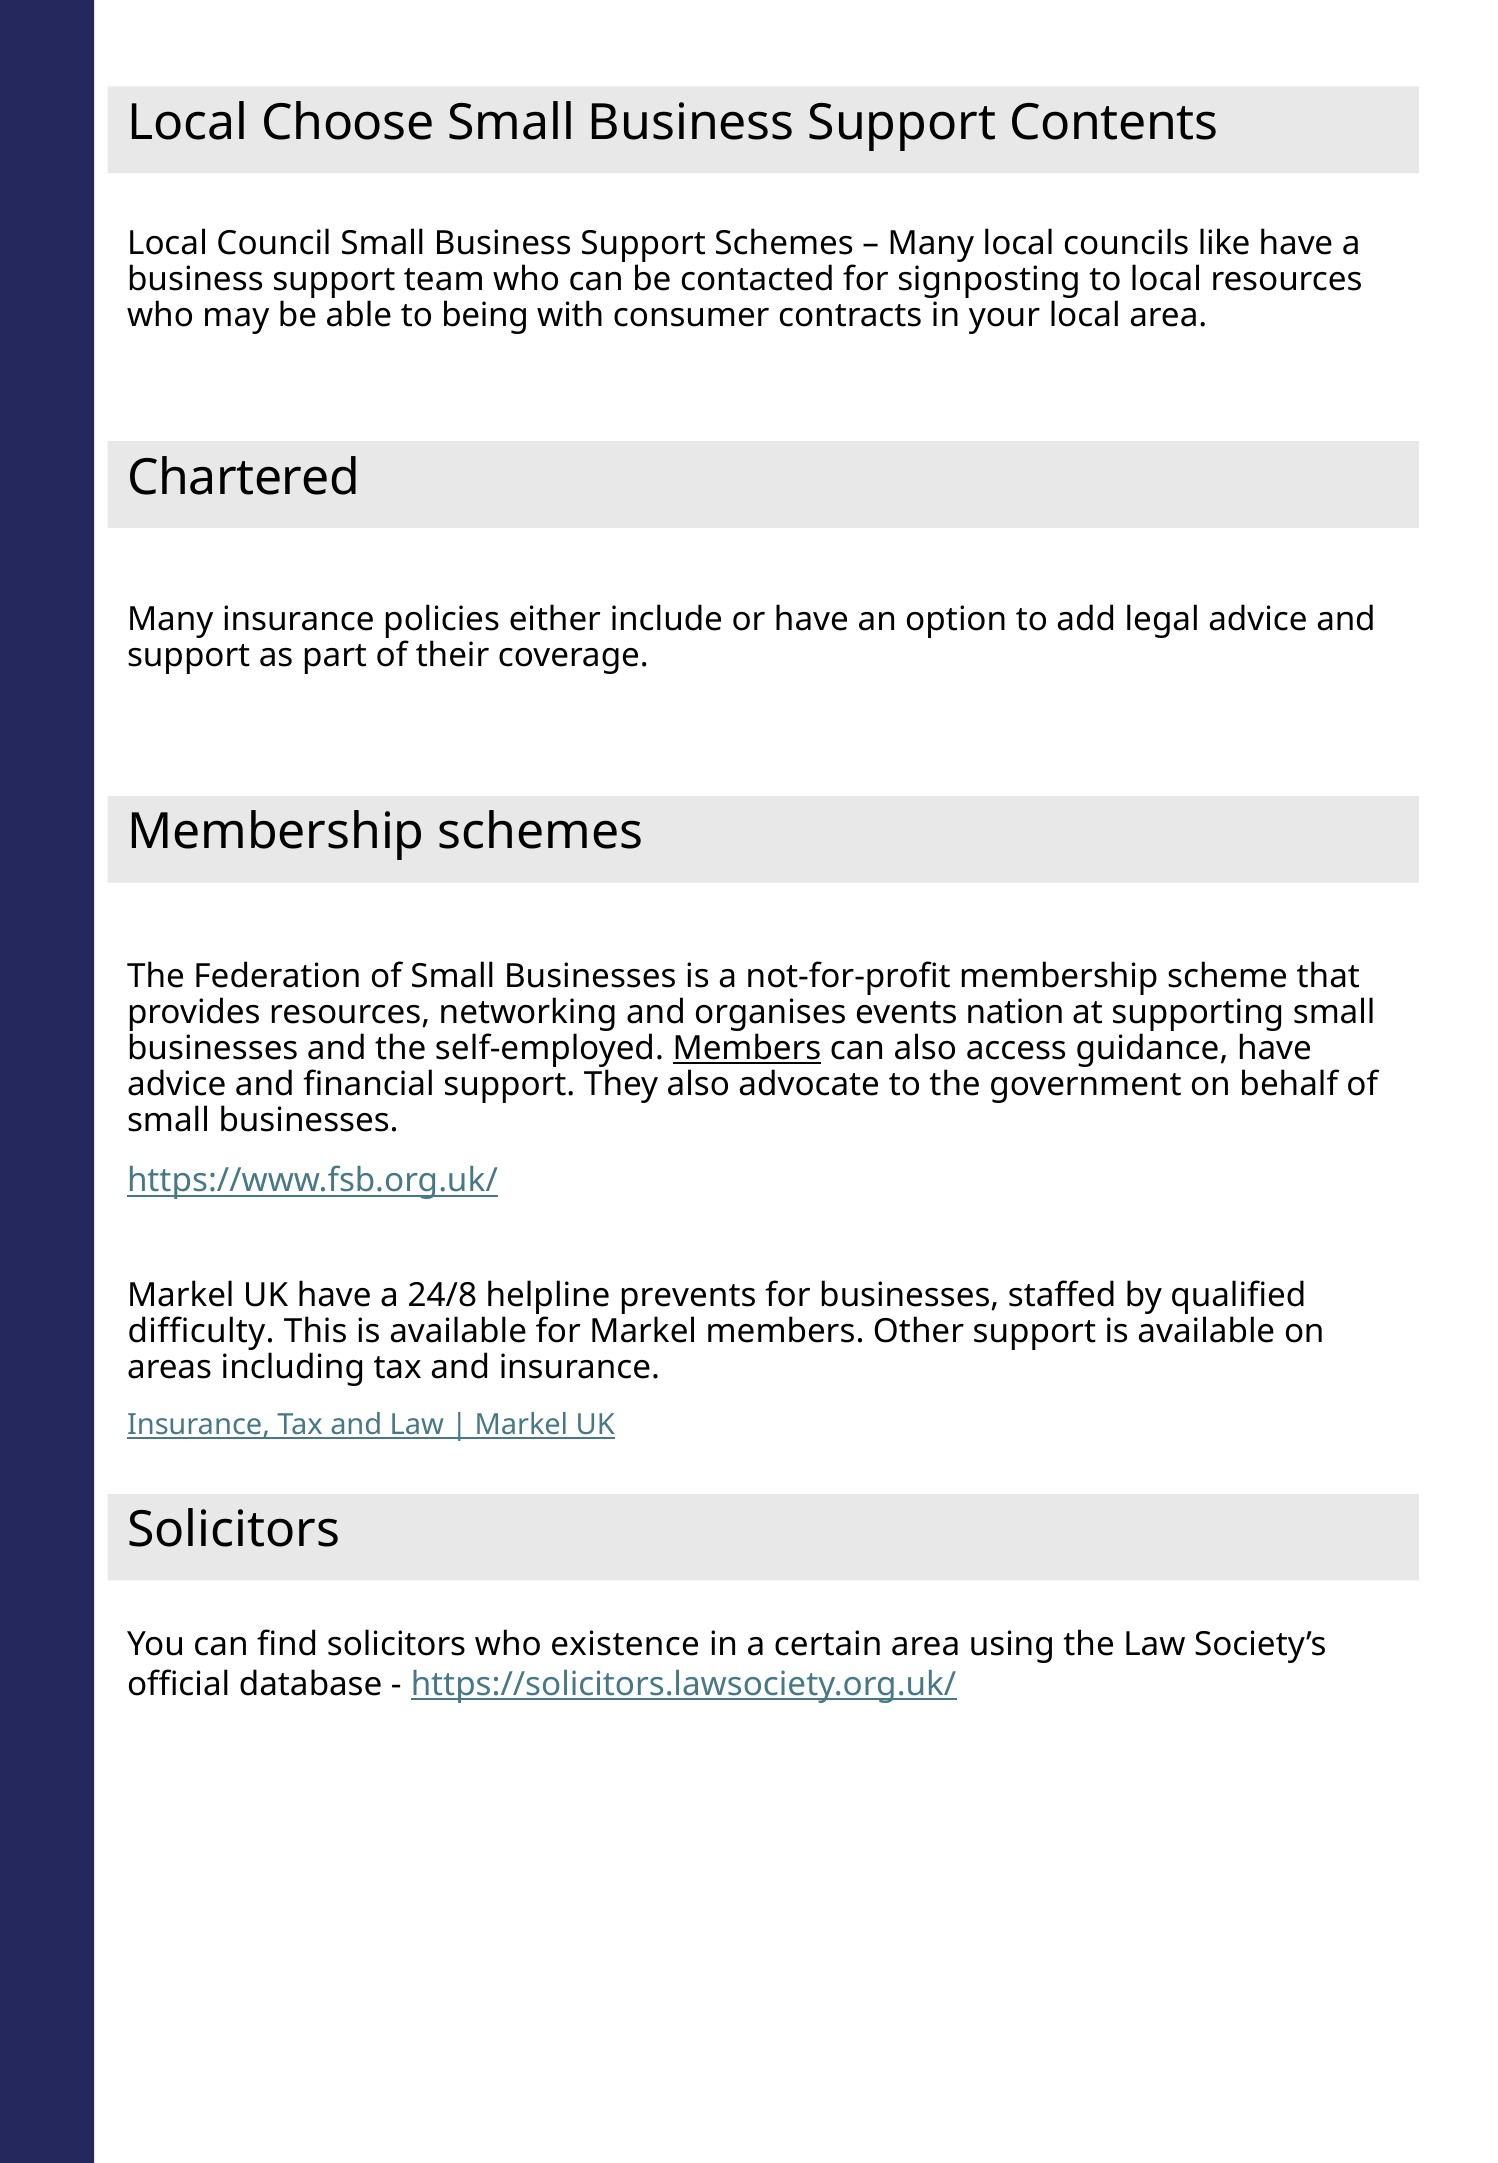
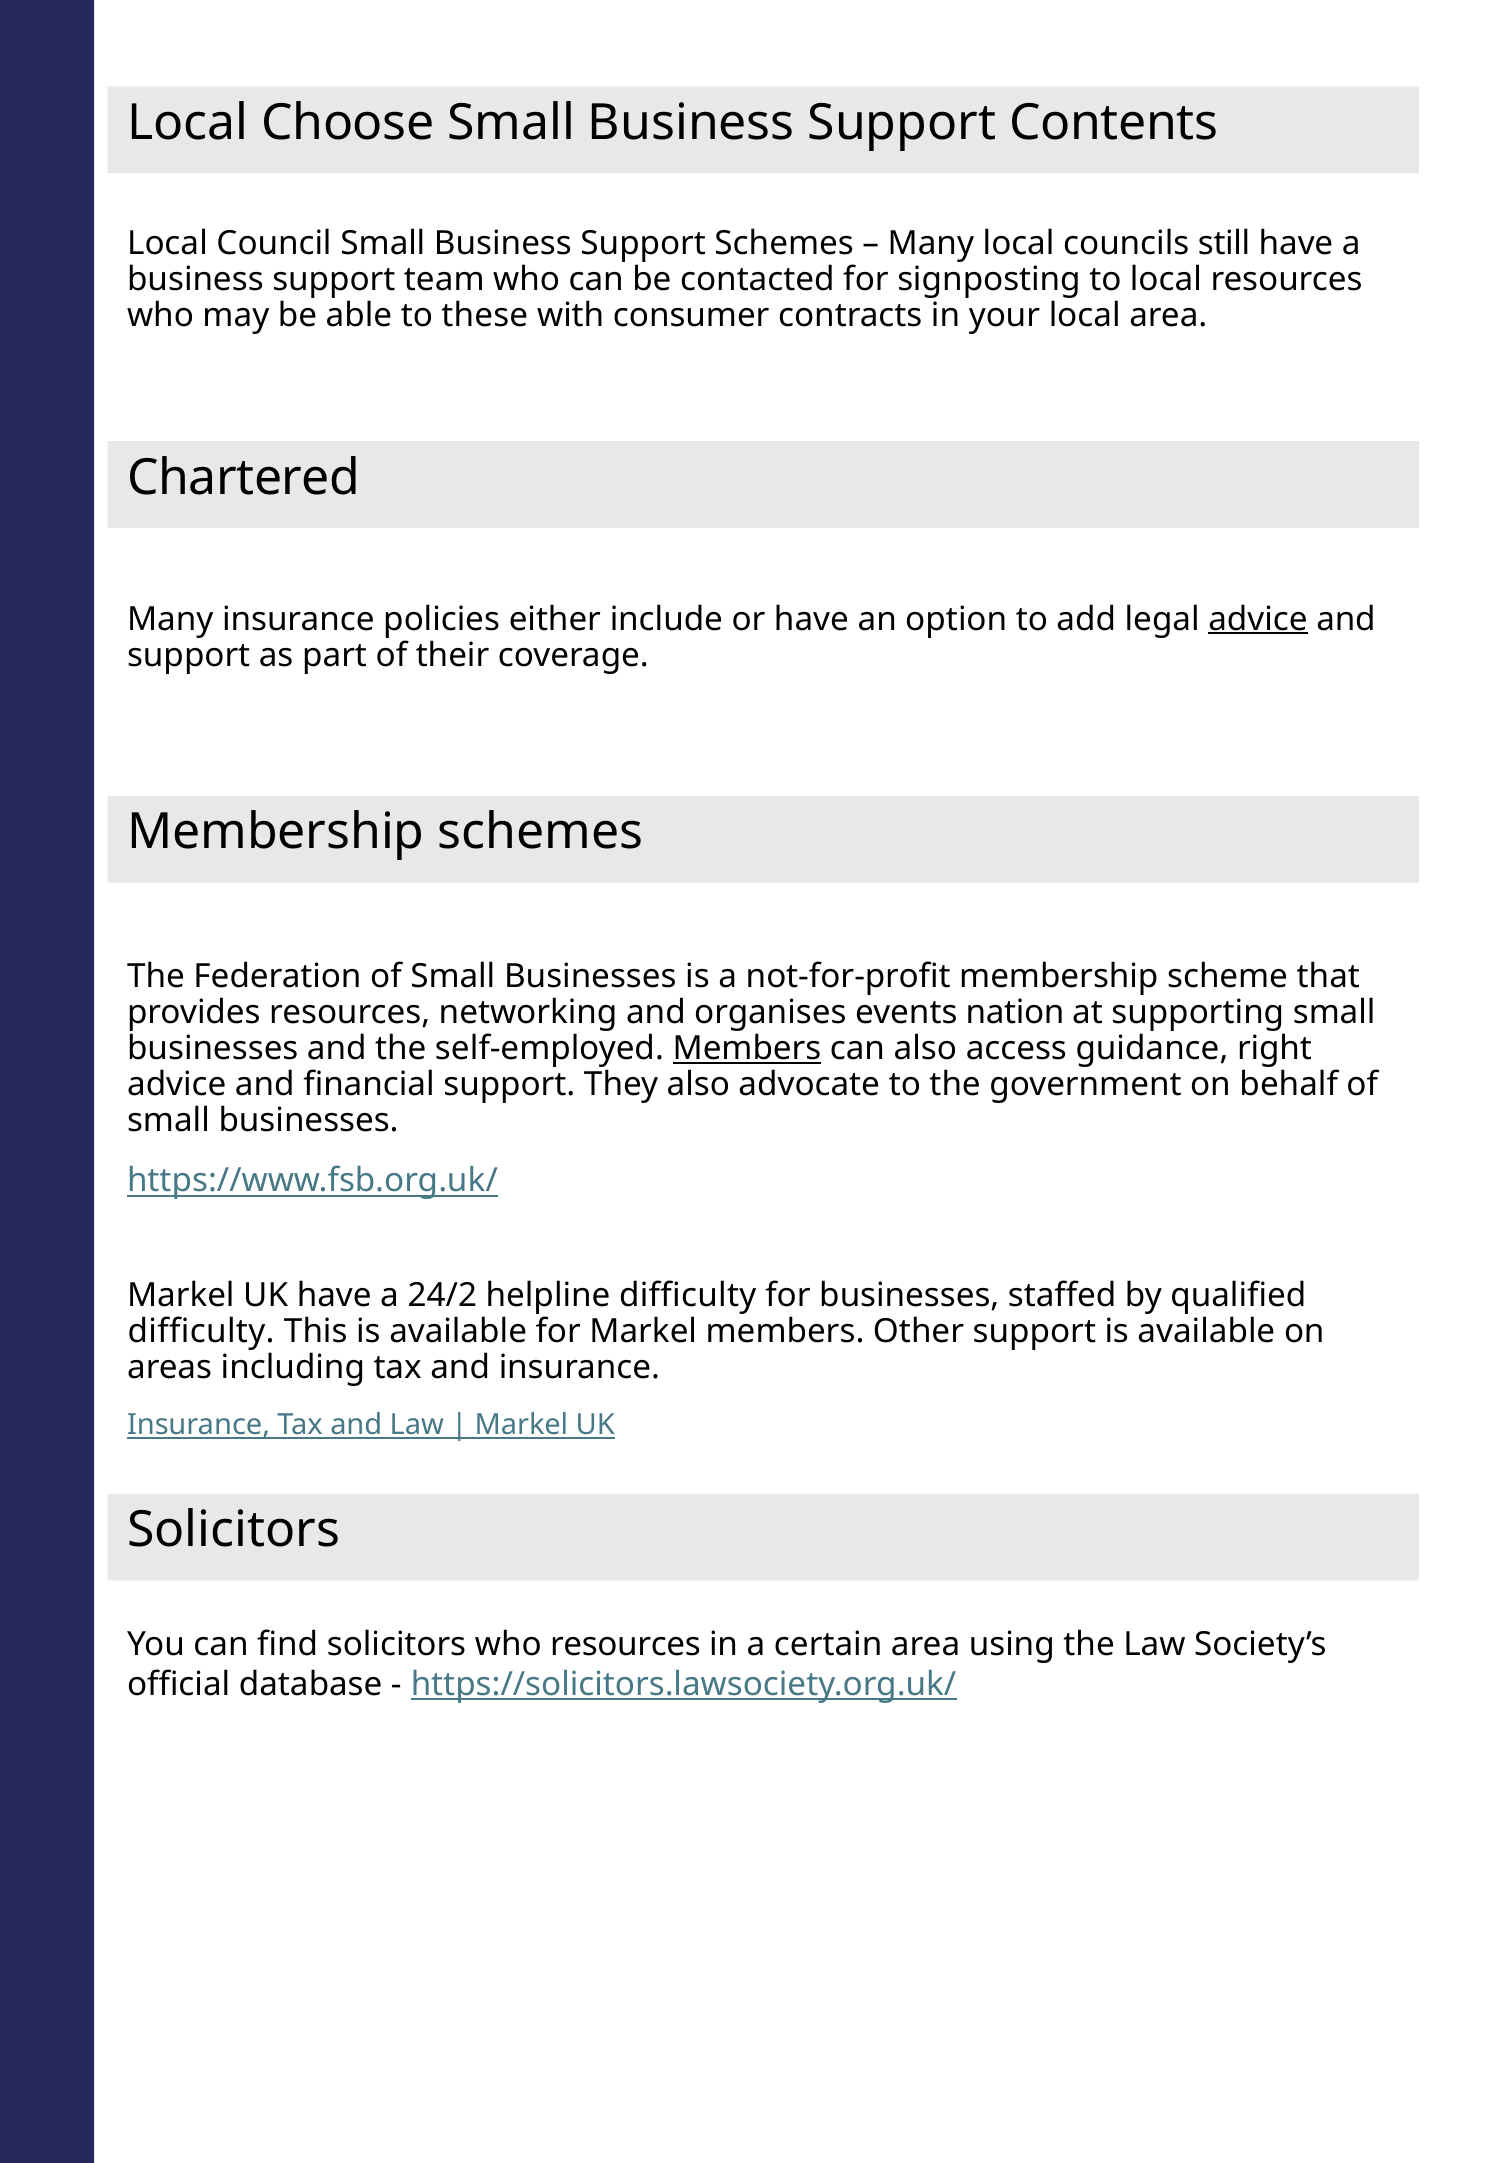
like: like -> still
being: being -> these
advice at (1258, 619) underline: none -> present
guidance have: have -> right
24/8: 24/8 -> 24/2
helpline prevents: prevents -> difficulty
who existence: existence -> resources
